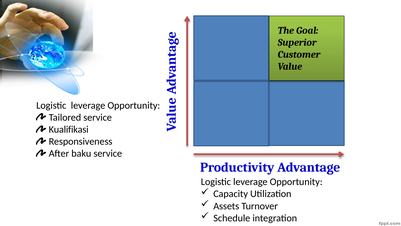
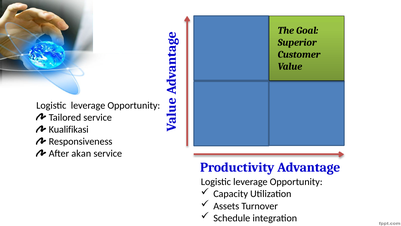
baku: baku -> akan
